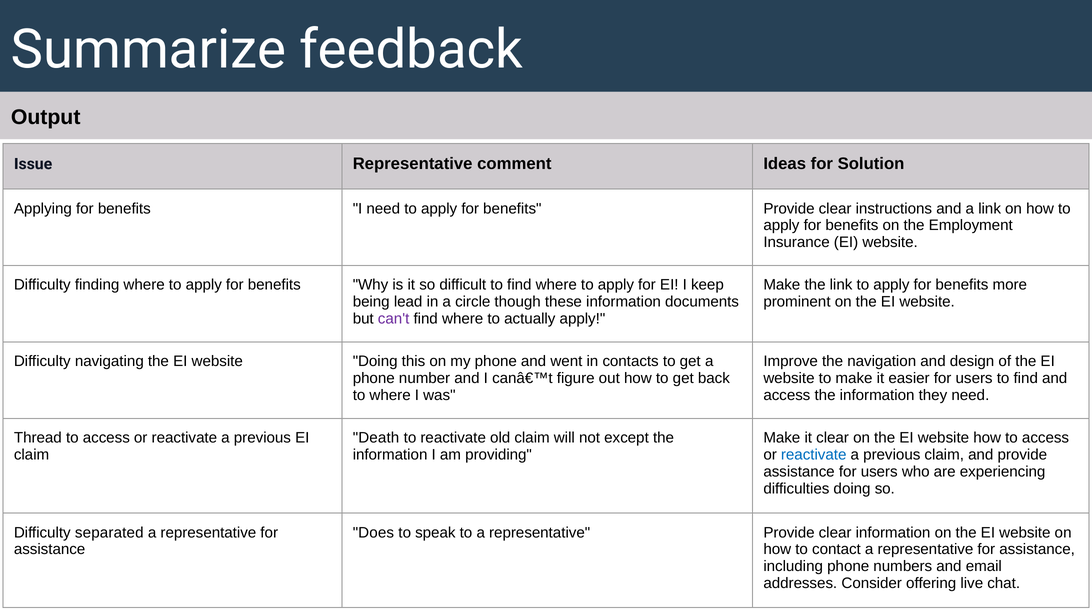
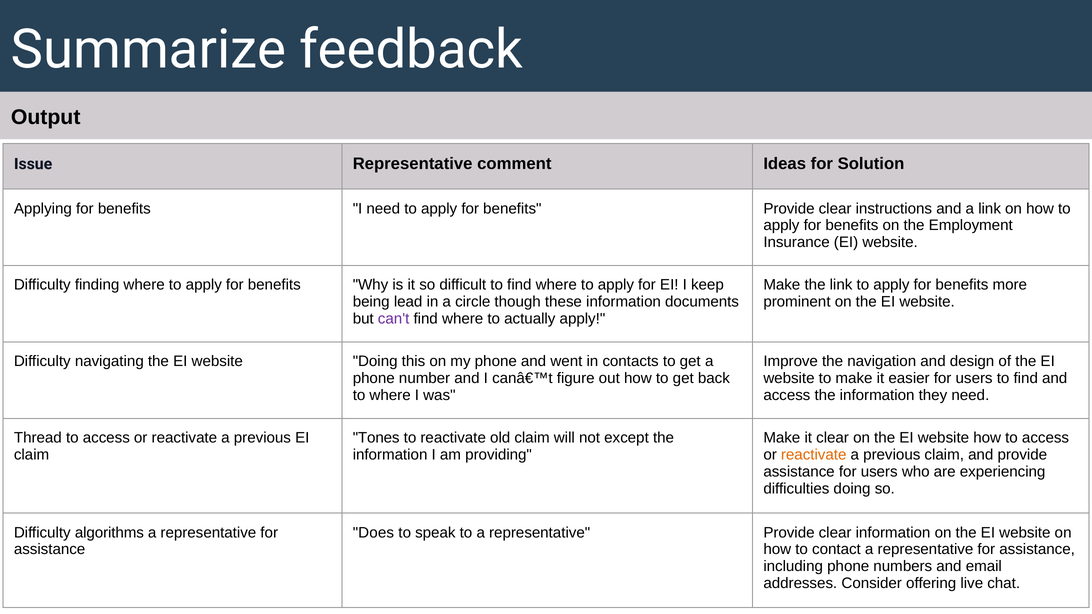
Death: Death -> Tones
reactivate at (814, 455) colour: blue -> orange
separated: separated -> algorithms
